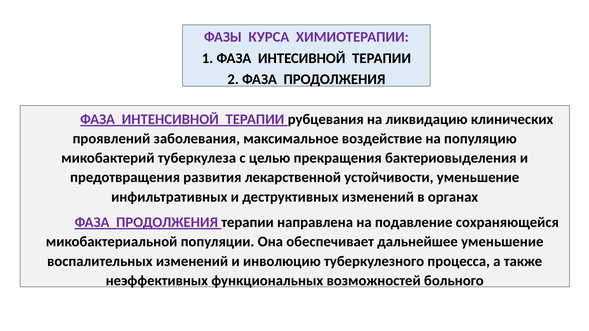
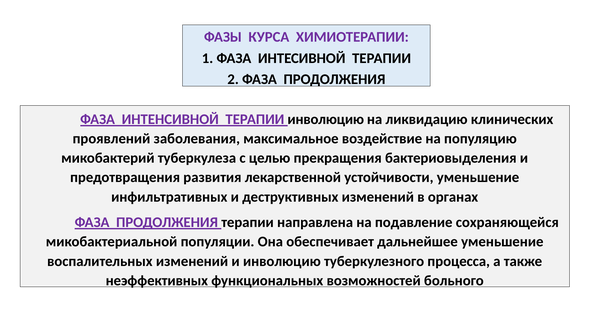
ТЕРАПИИ рубцевания: рубцевания -> инволюцию
